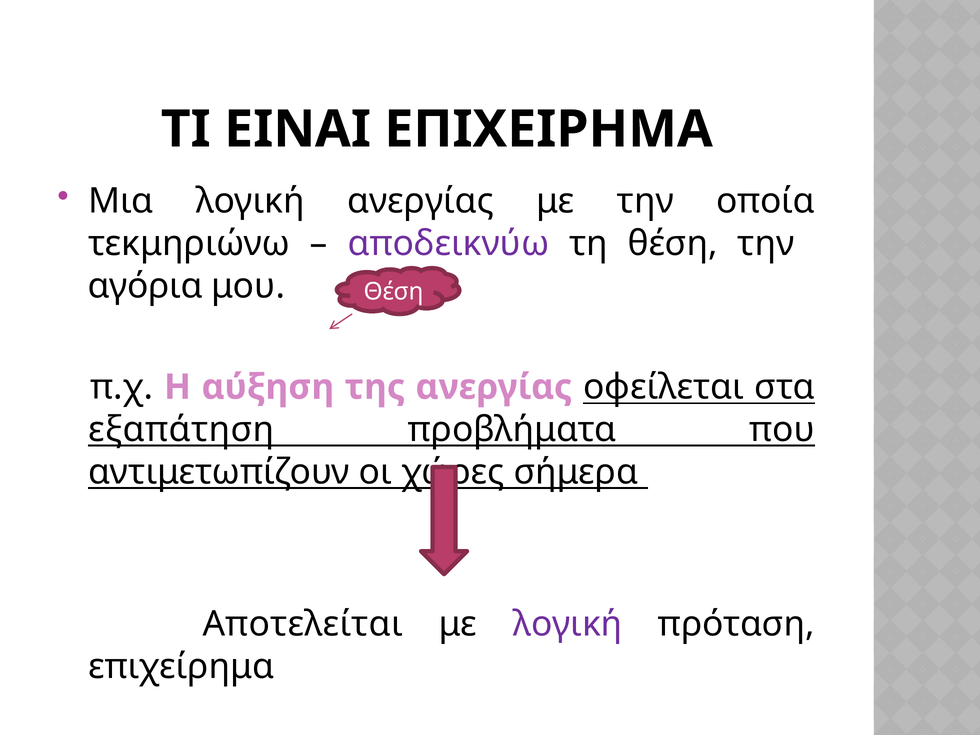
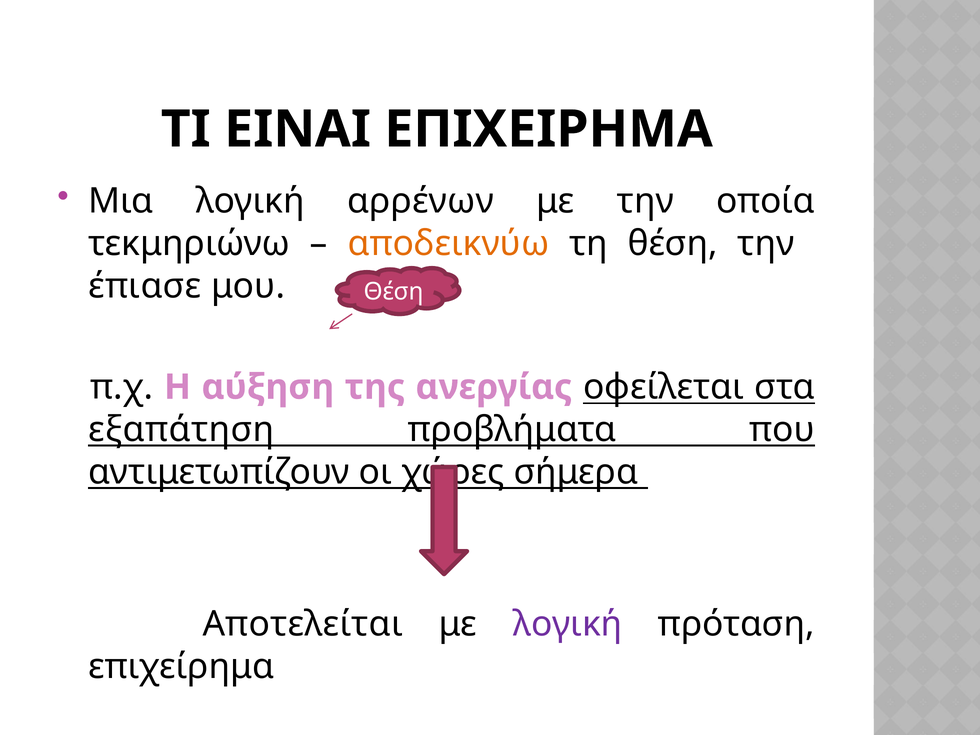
λογική ανεργίας: ανεργίας -> αρρένων
αποδεικνύω colour: purple -> orange
αγόρια: αγόρια -> έπιασε
